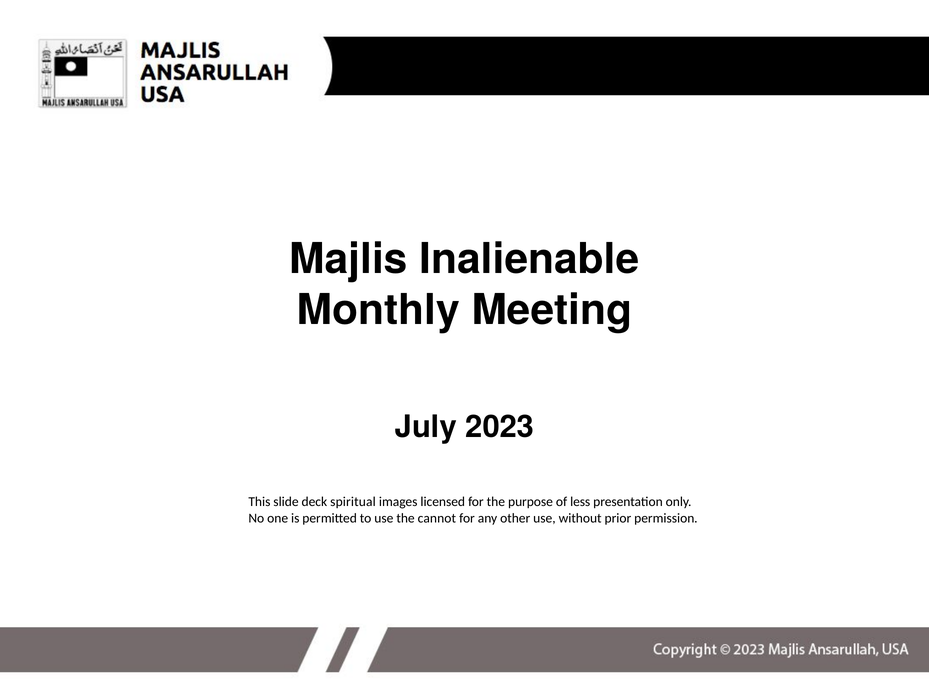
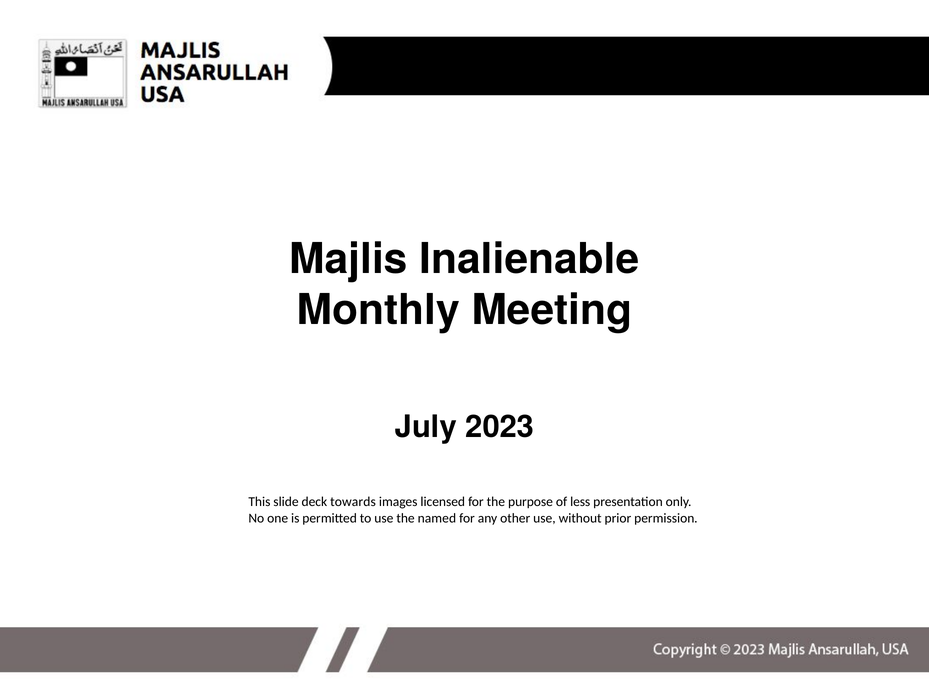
spiritual: spiritual -> towards
cannot: cannot -> named
